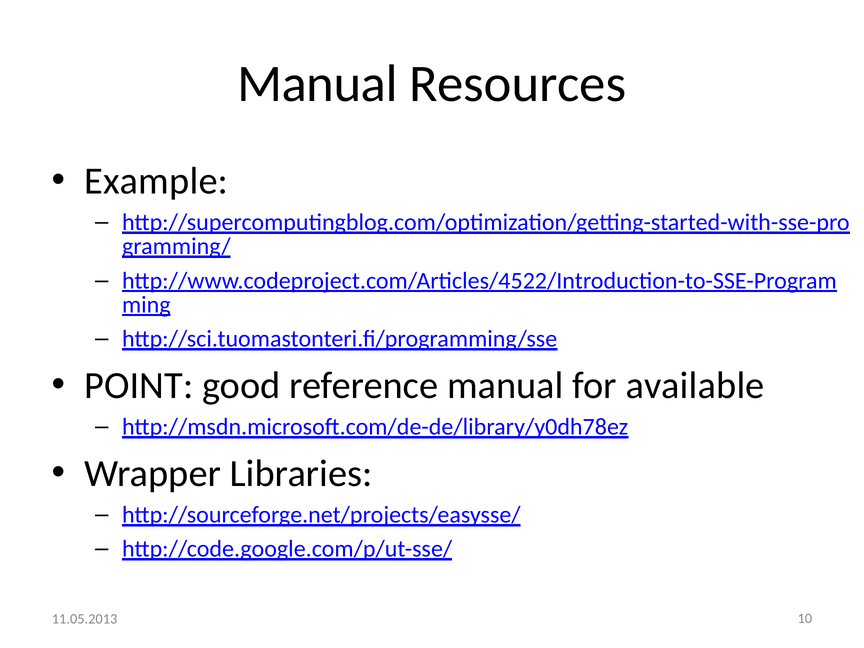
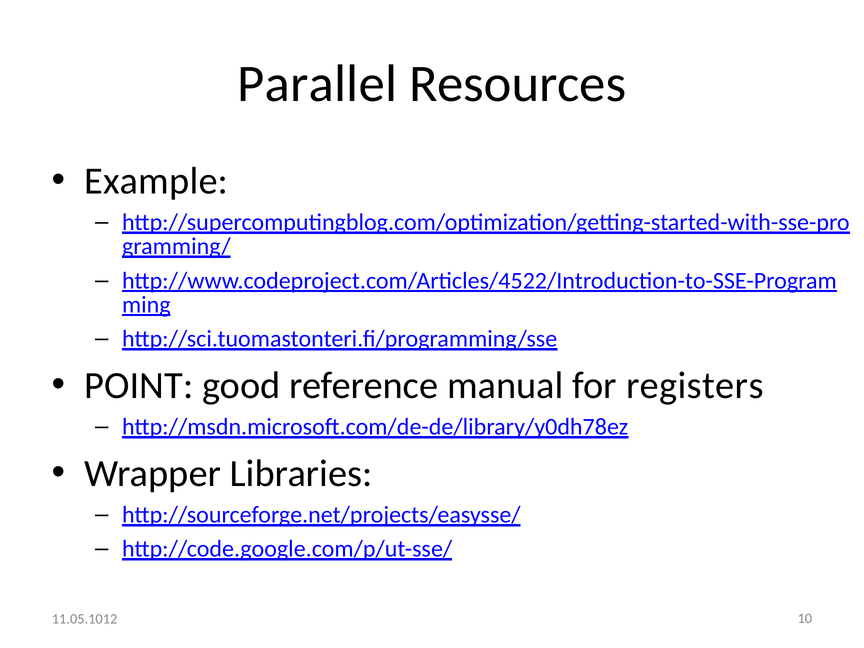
Manual at (317, 84): Manual -> Parallel
available: available -> registers
11.05.2013: 11.05.2013 -> 11.05.1012
